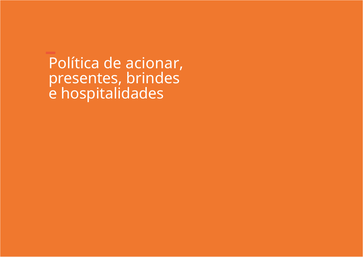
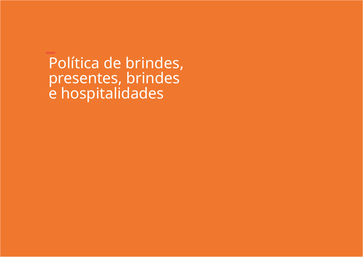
de acionar: acionar -> brindes
